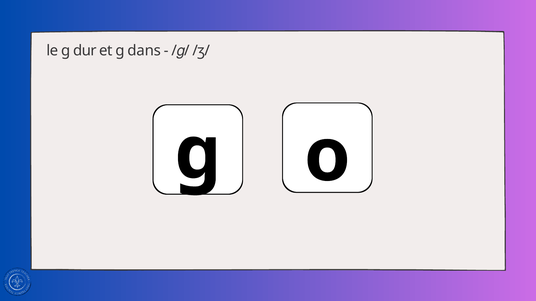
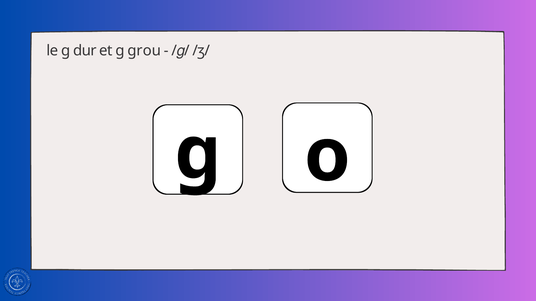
dans: dans -> grou
